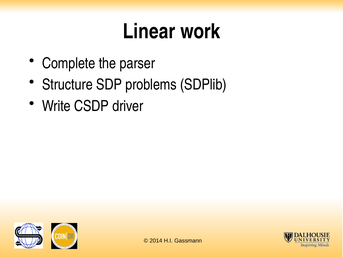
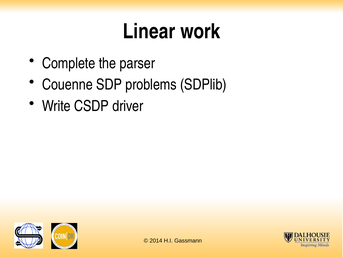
Structure: Structure -> Couenne
